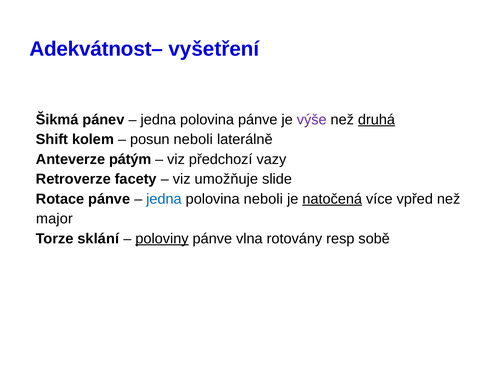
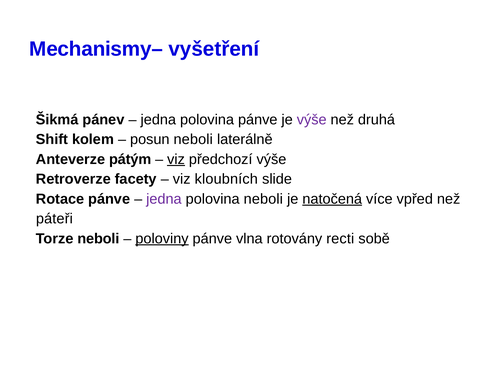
Adekvátnost–: Adekvátnost– -> Mechanismy–
druhá underline: present -> none
viz at (176, 159) underline: none -> present
předchozí vazy: vazy -> výše
umožňuje: umožňuje -> kloubních
jedna at (164, 199) colour: blue -> purple
major: major -> páteři
Torze sklání: sklání -> neboli
resp: resp -> recti
